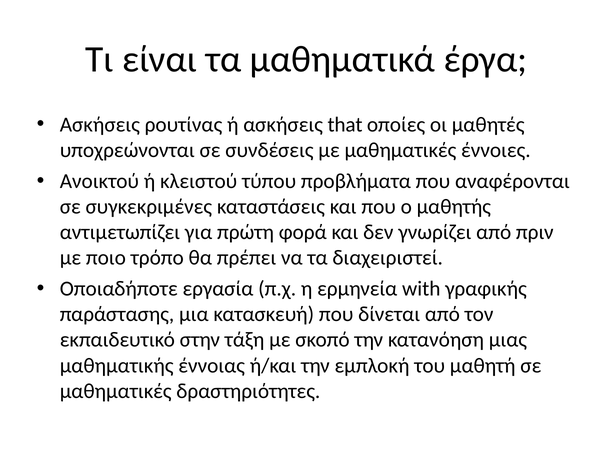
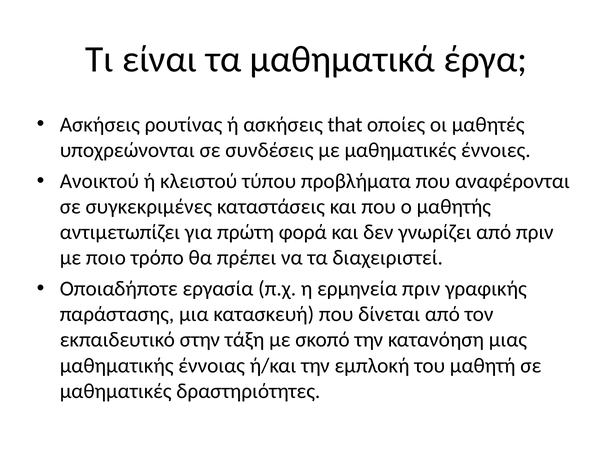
ερμηνεία with: with -> πριν
